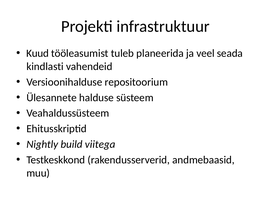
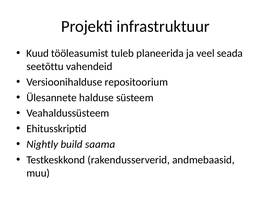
kindlasti: kindlasti -> seetõttu
viitega: viitega -> saama
